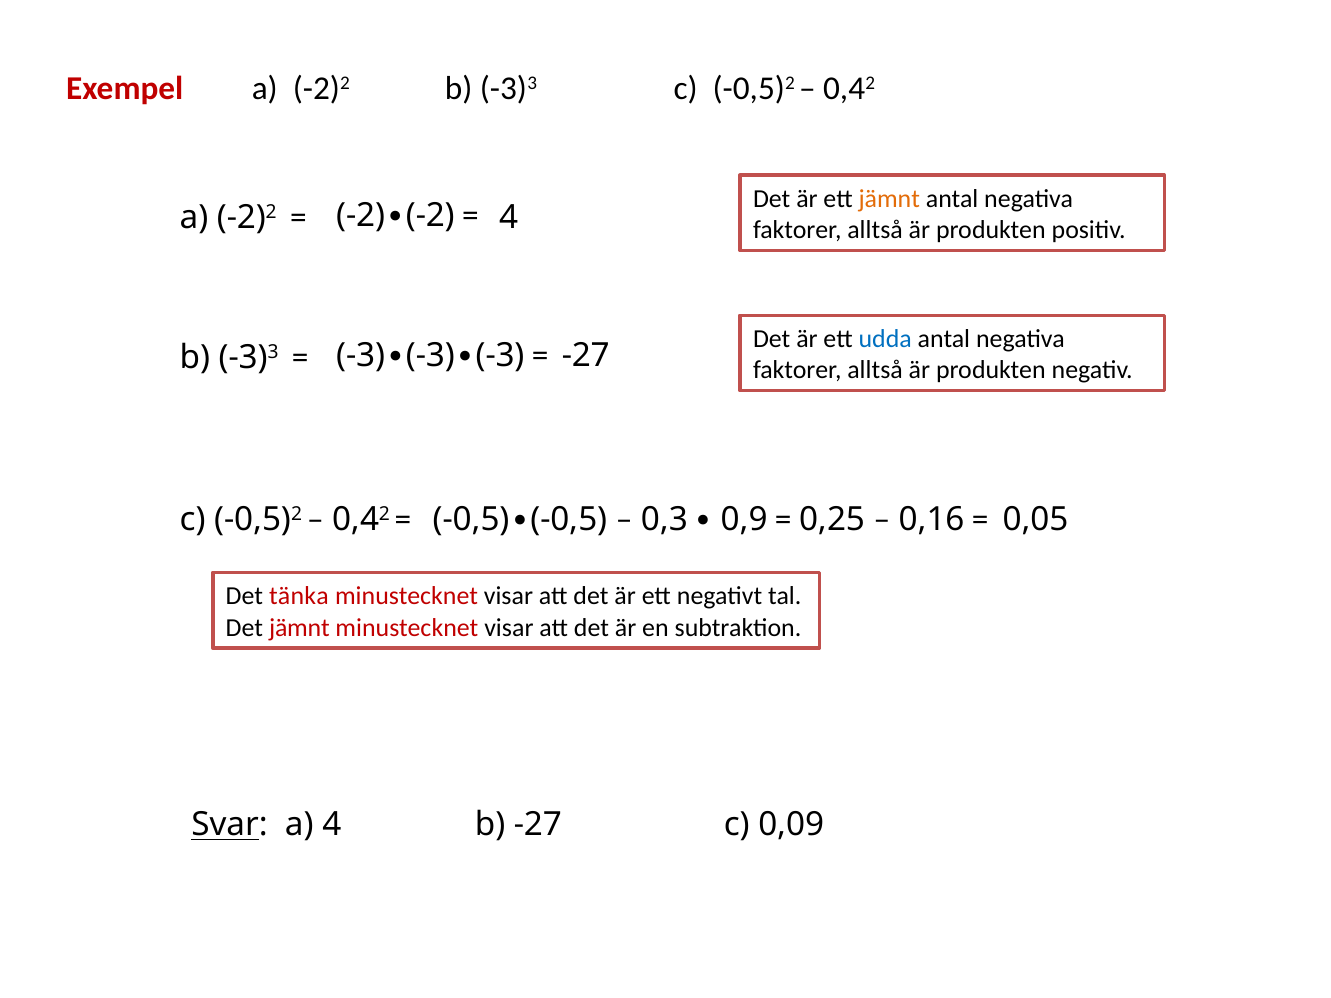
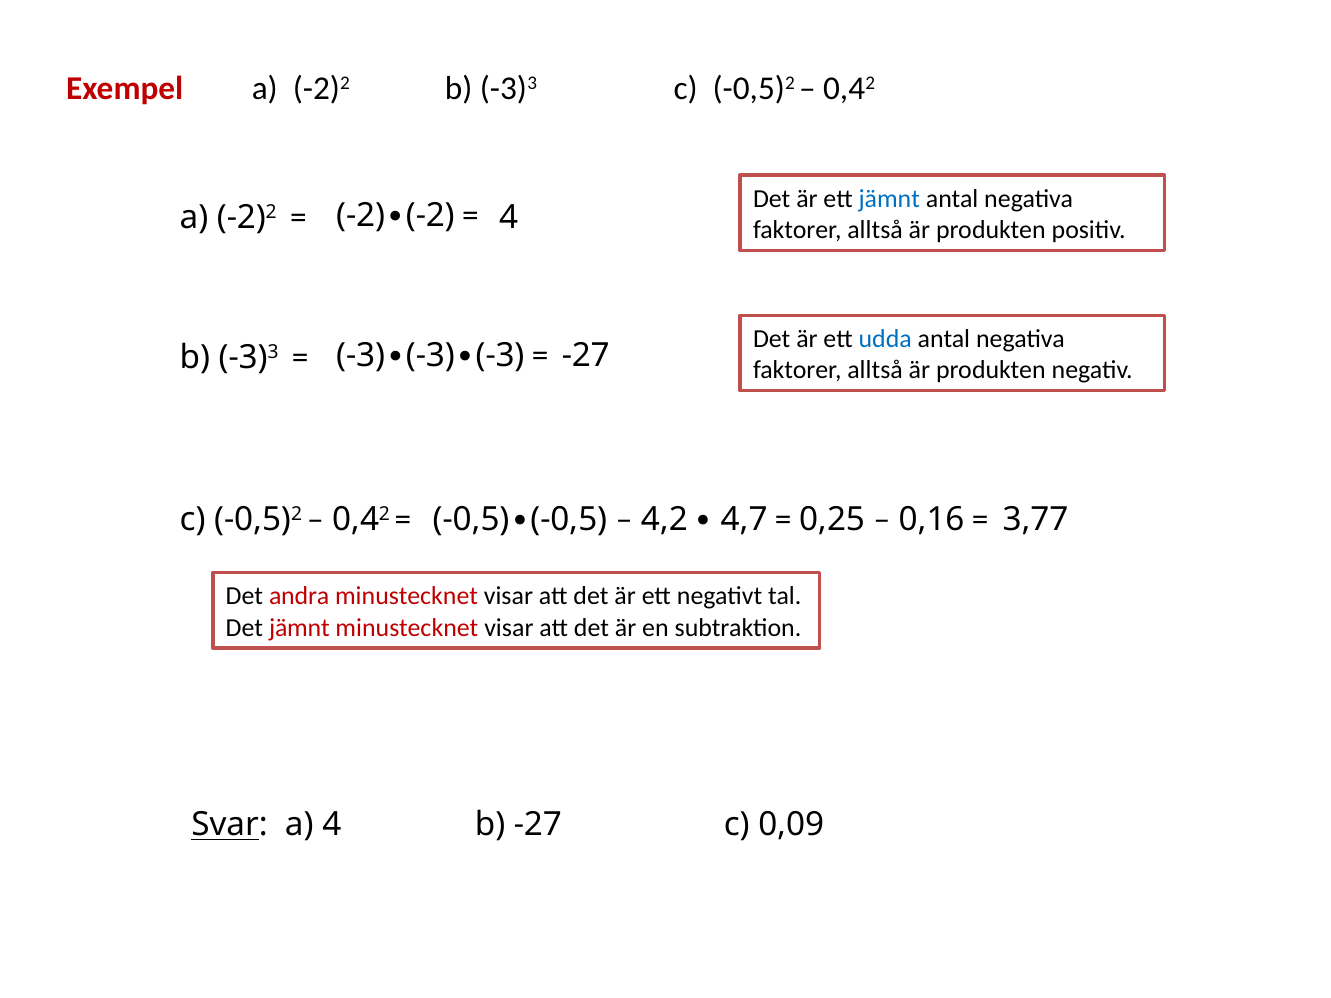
jämnt at (889, 199) colour: orange -> blue
0,3: 0,3 -> 4,2
0,9: 0,9 -> 4,7
0,05: 0,05 -> 3,77
tänka: tänka -> andra
